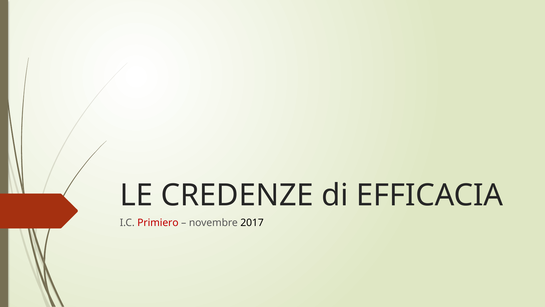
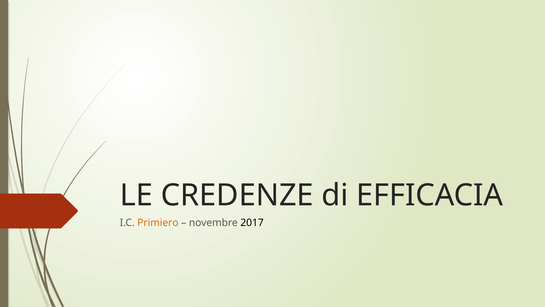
Primiero colour: red -> orange
